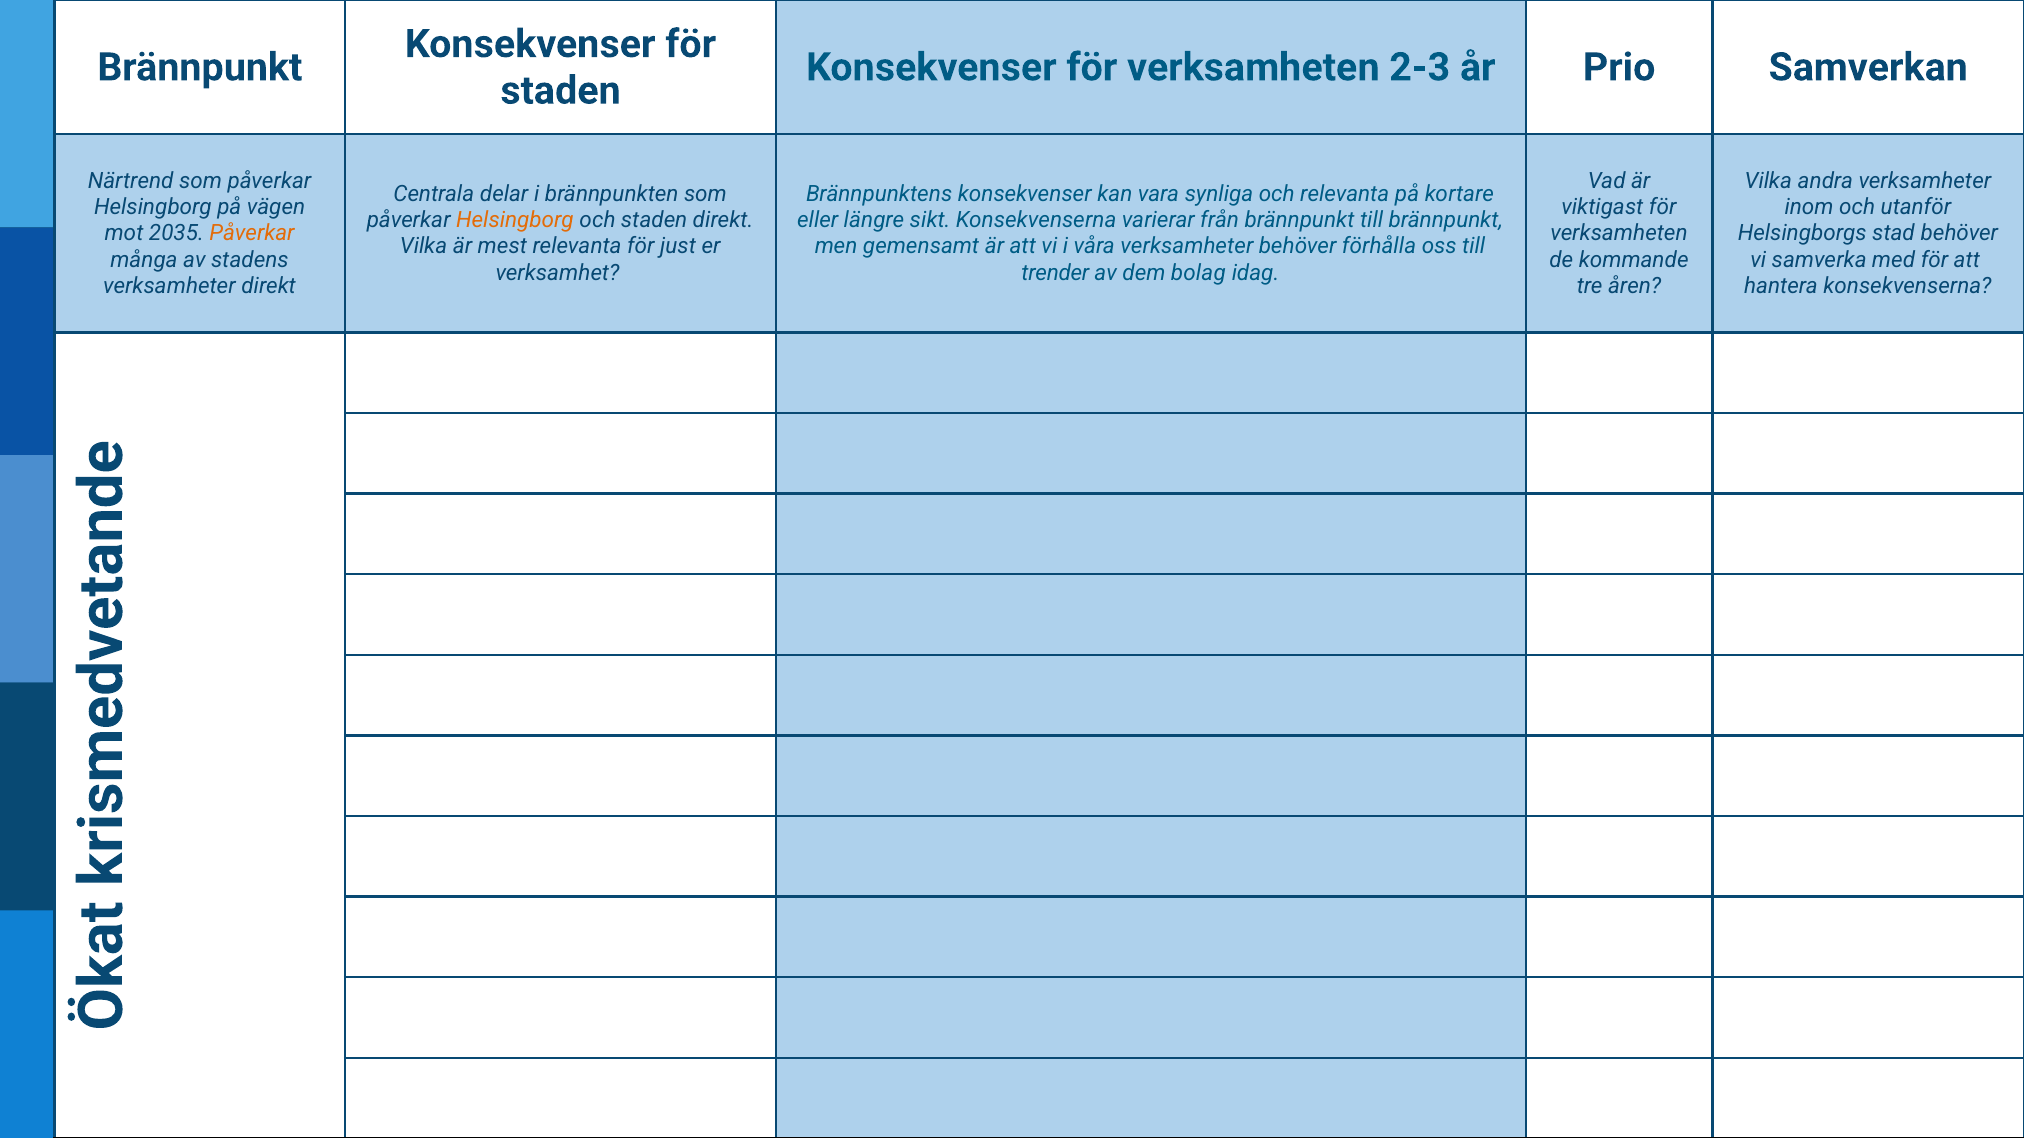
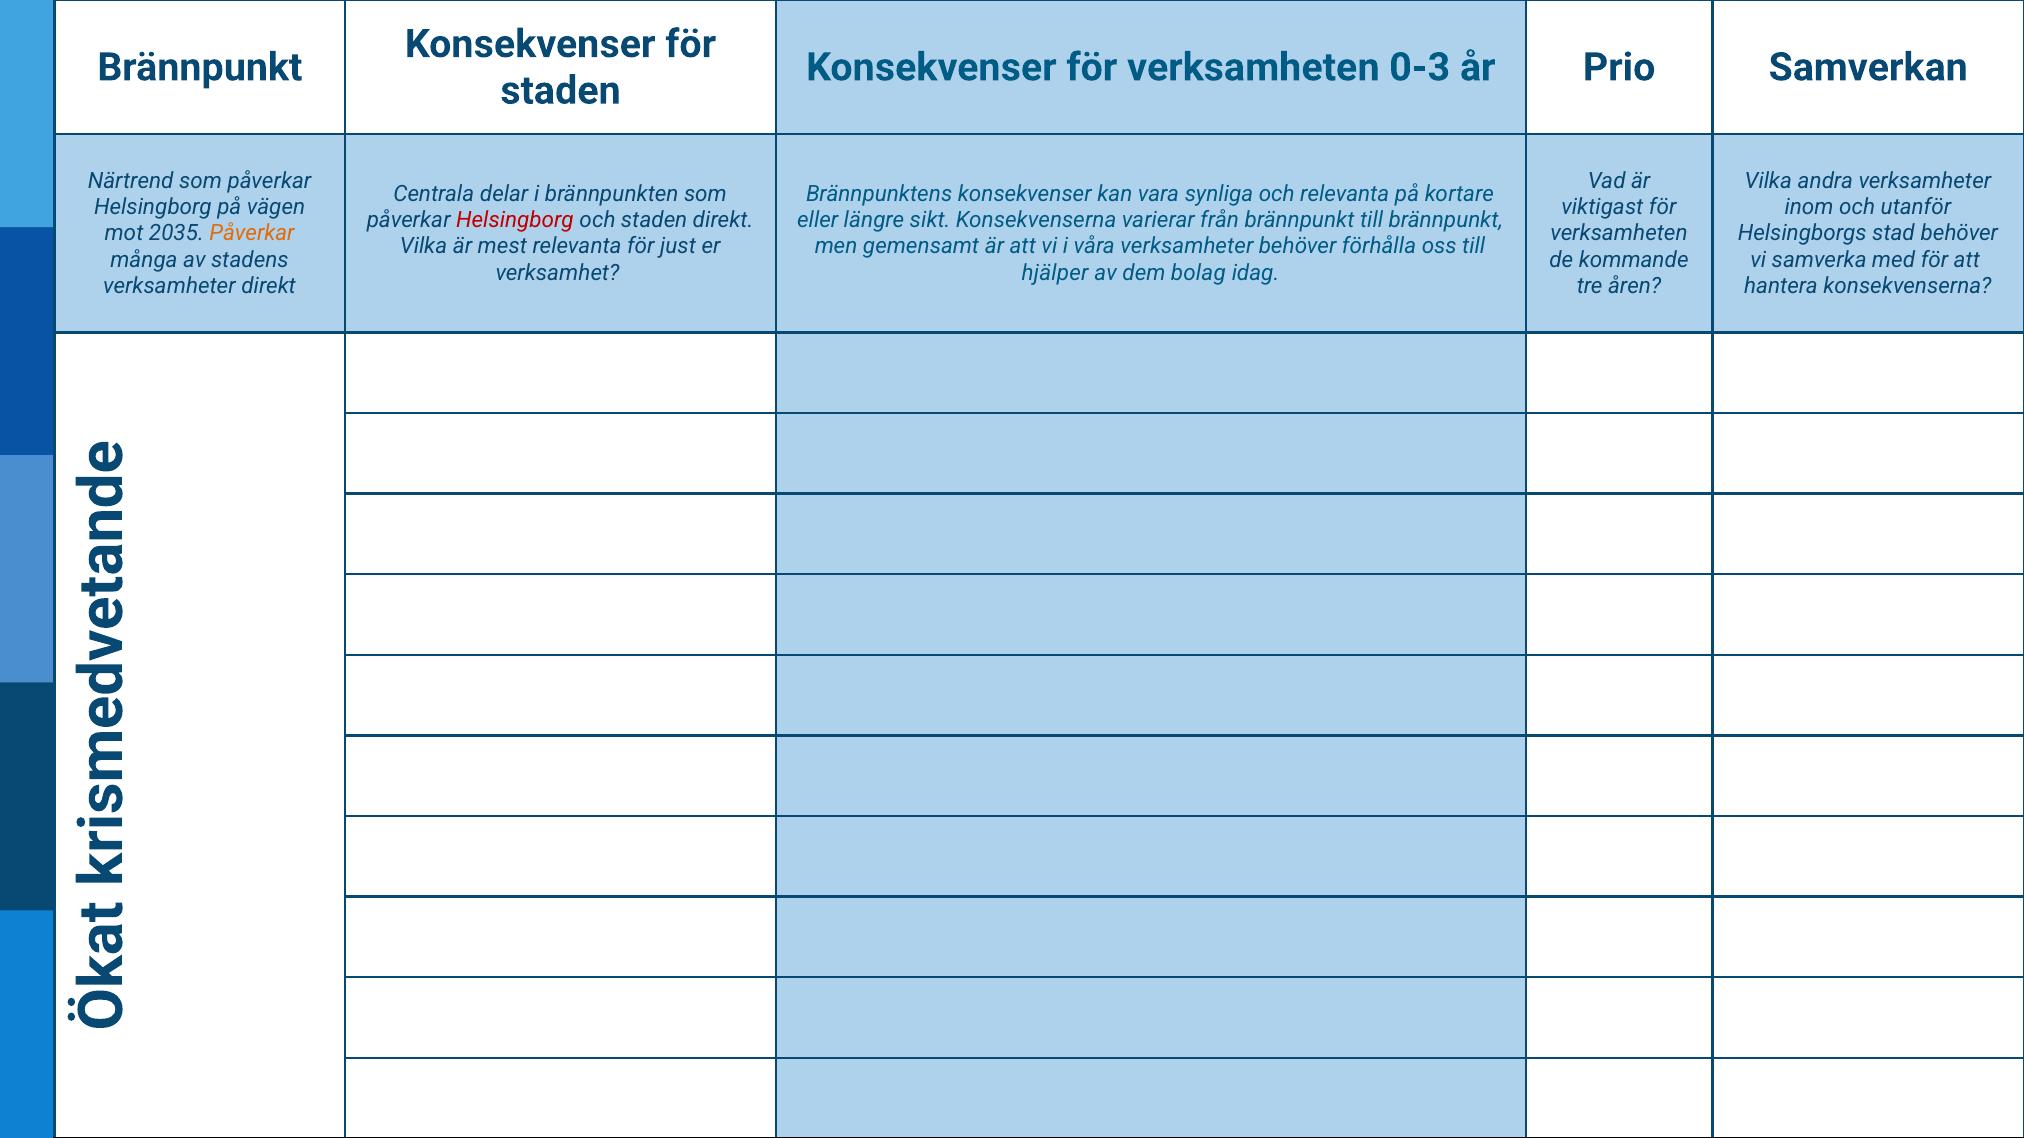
2-3: 2-3 -> 0-3
Helsingborg at (515, 220) colour: orange -> red
trender: trender -> hjälper
